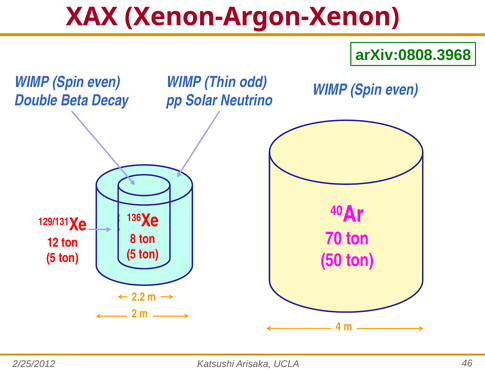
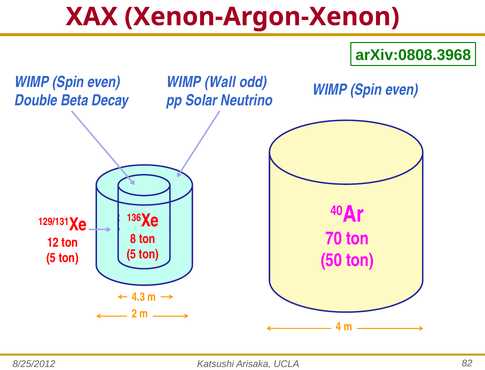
Thin: Thin -> Wall
2.2: 2.2 -> 4.3
2/25/2012: 2/25/2012 -> 8/25/2012
46: 46 -> 82
